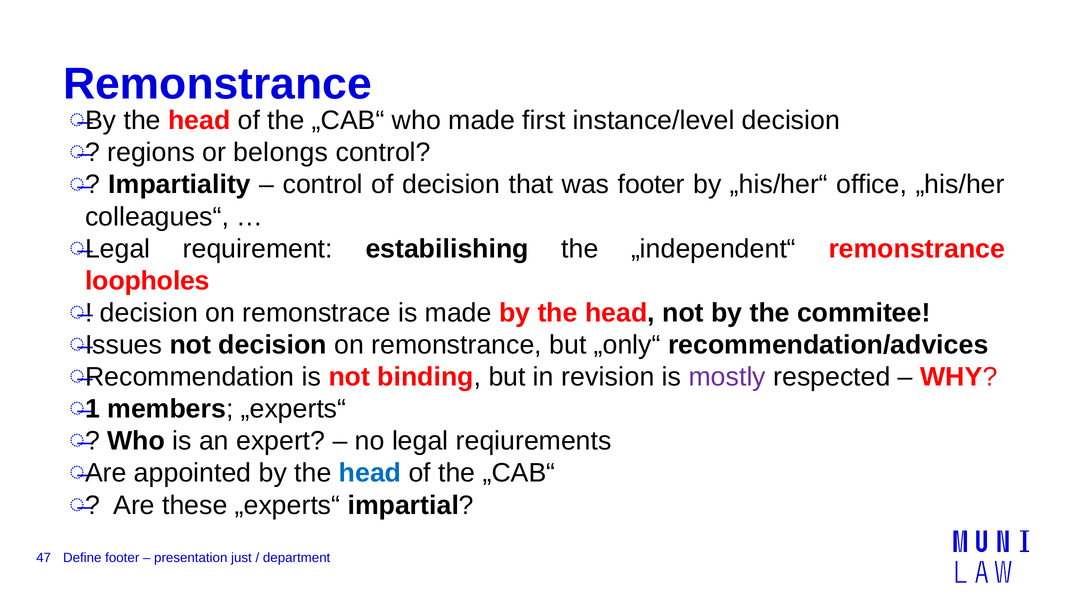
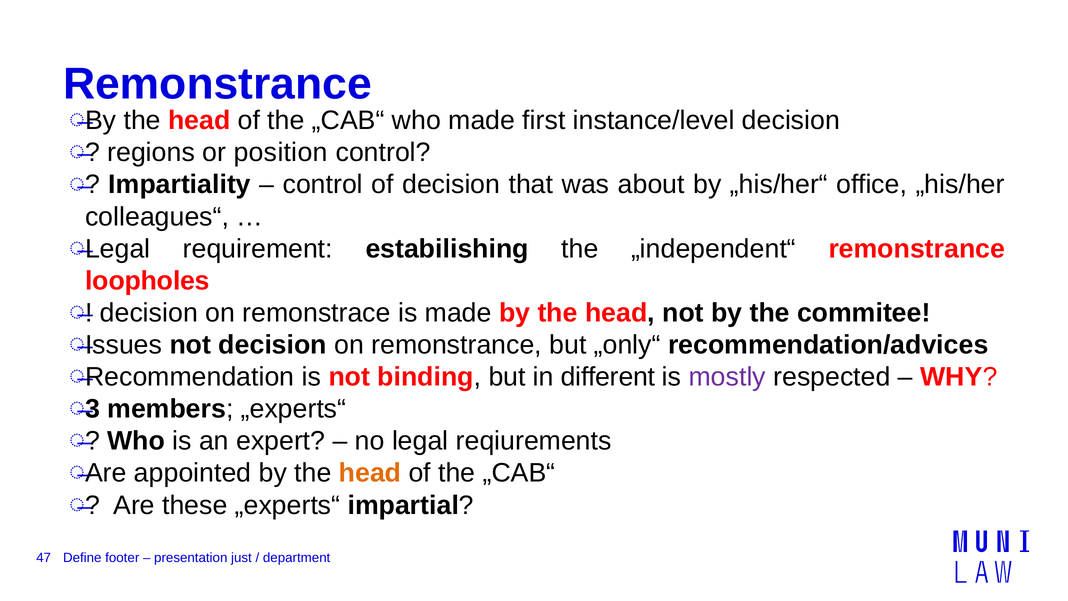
belongs: belongs -> position
was footer: footer -> about
revision: revision -> different
1: 1 -> 3
head at (370, 473) colour: blue -> orange
